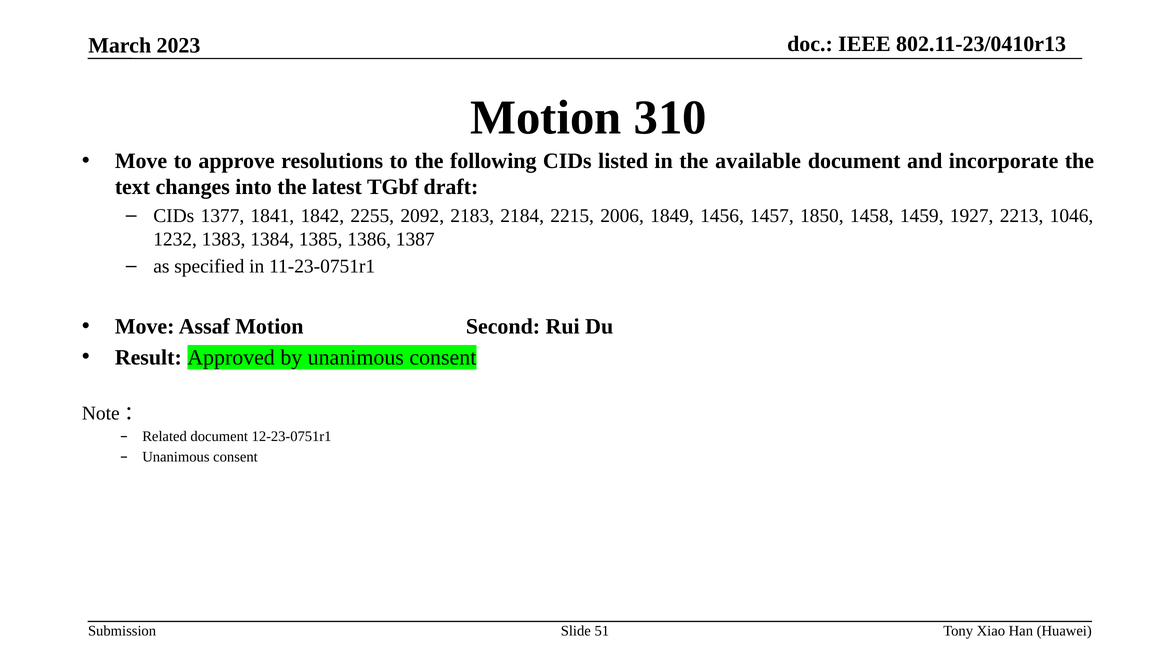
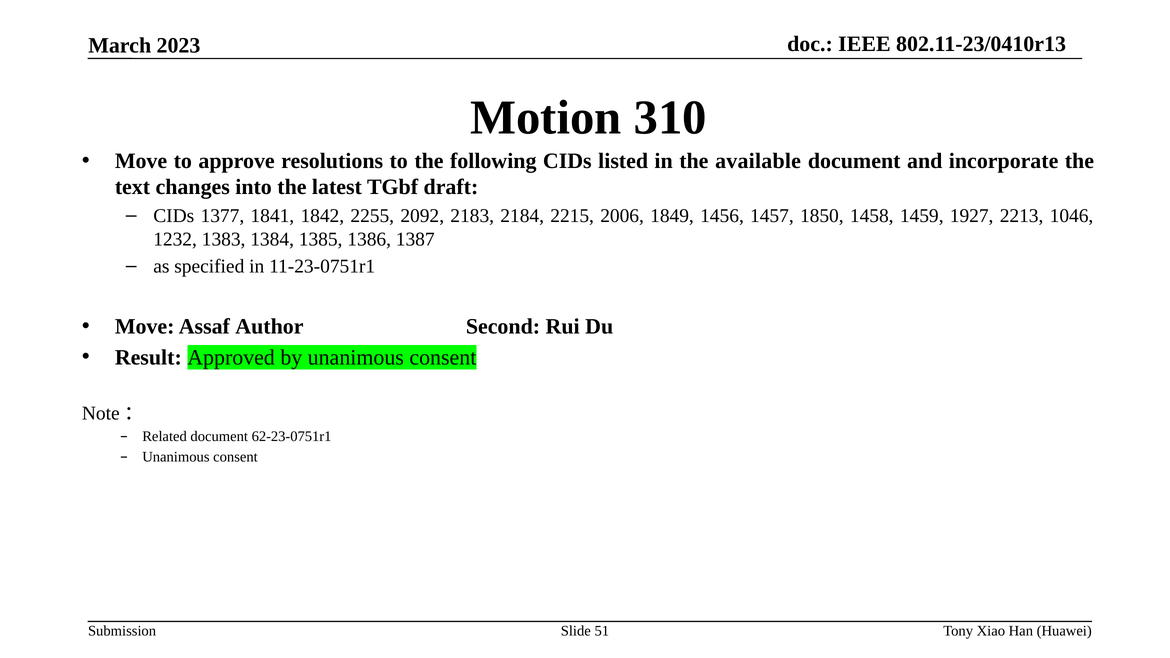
Assaf Motion: Motion -> Author
12-23-0751r1: 12-23-0751r1 -> 62-23-0751r1
